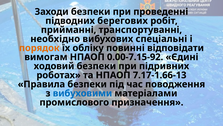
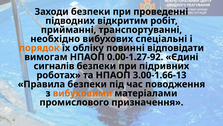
берегових: берегових -> відкритим
0.00-7.15-92: 0.00-7.15-92 -> 0.00-1.27-92
ходовий: ходовий -> сигналів
7.17-1.66-13: 7.17-1.66-13 -> 3.00-1.66-13
вибуховими colour: blue -> orange
